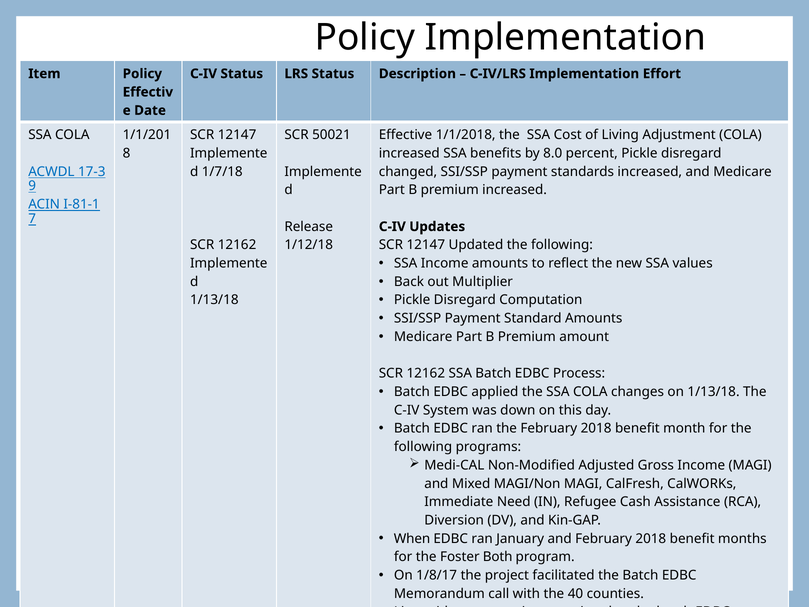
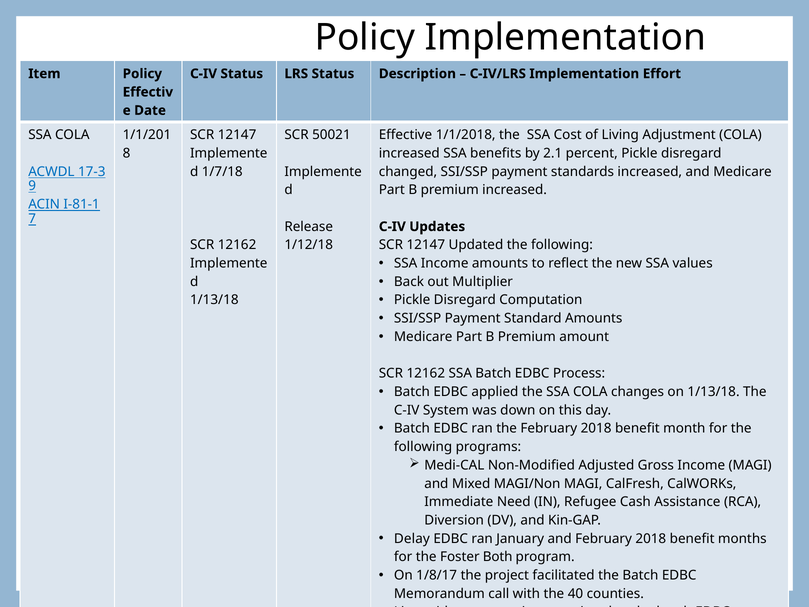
8.0: 8.0 -> 2.1
When: When -> Delay
